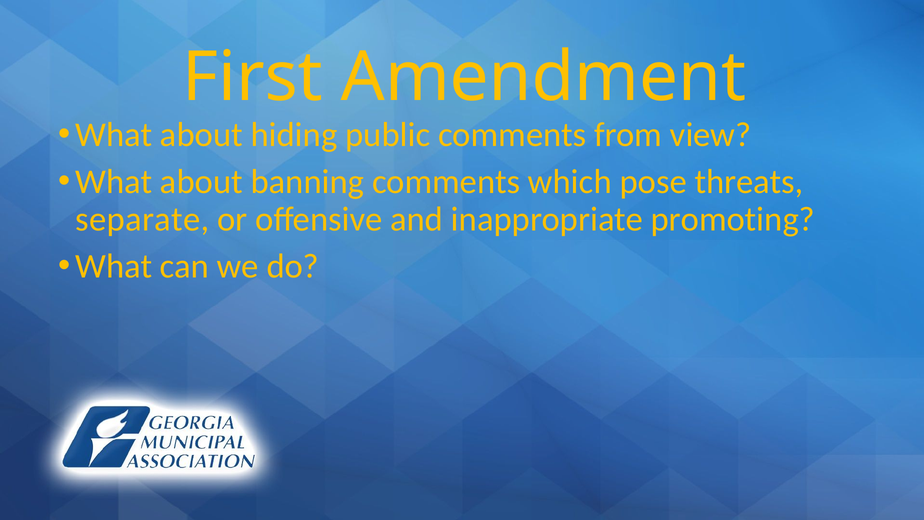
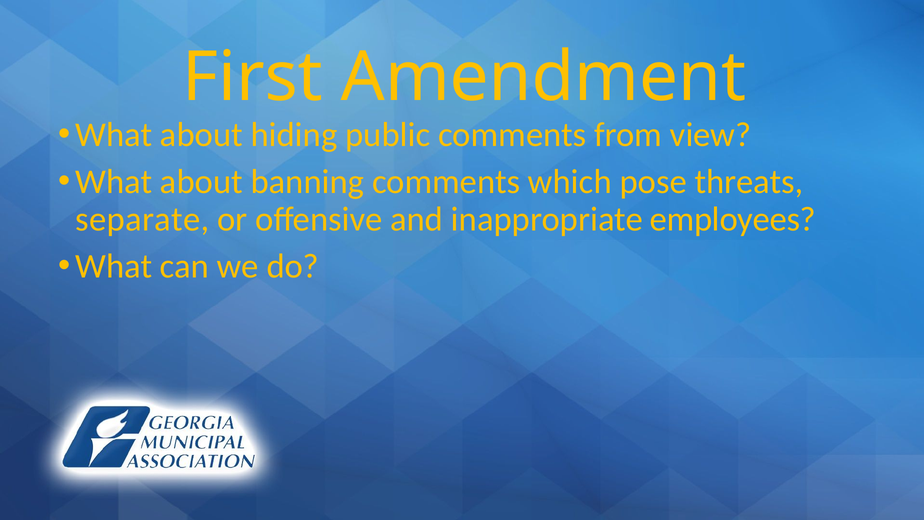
promoting: promoting -> employees
